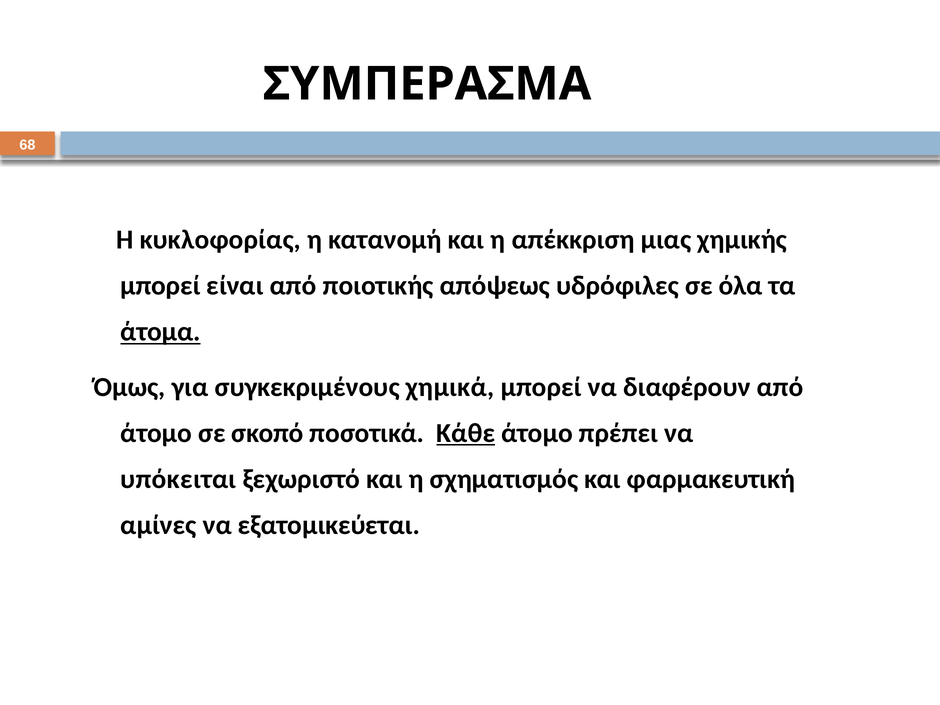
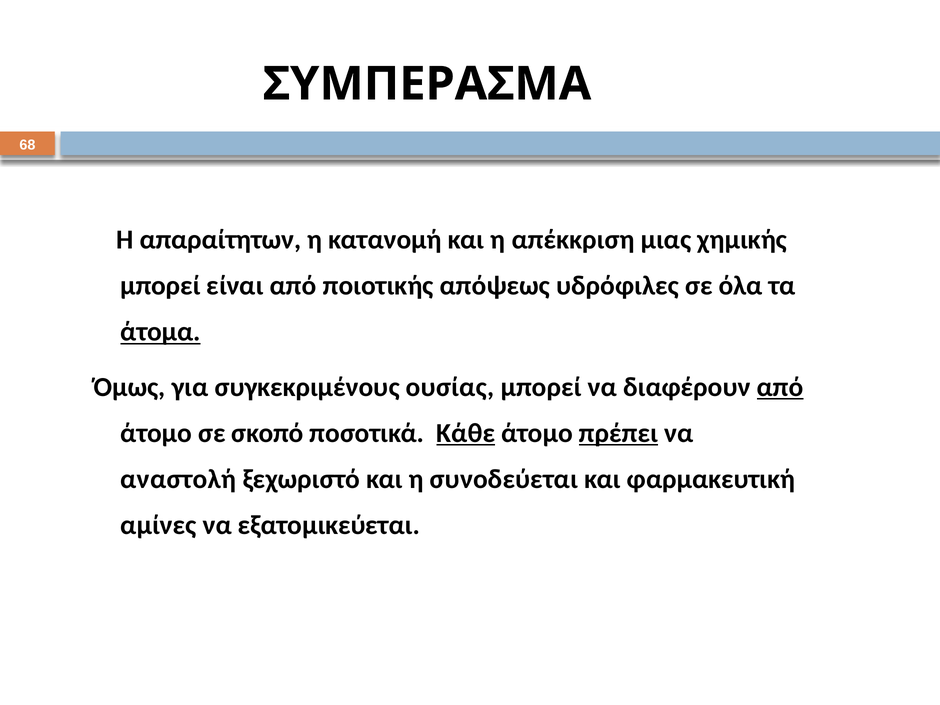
κυκλοφορίας: κυκλοφορίας -> απαραίτητων
χημικά: χημικά -> ουσίας
από at (780, 387) underline: none -> present
πρέπει underline: none -> present
υπόκειται: υπόκειται -> αναστολή
σχηματισμός: σχηματισμός -> συνοδεύεται
